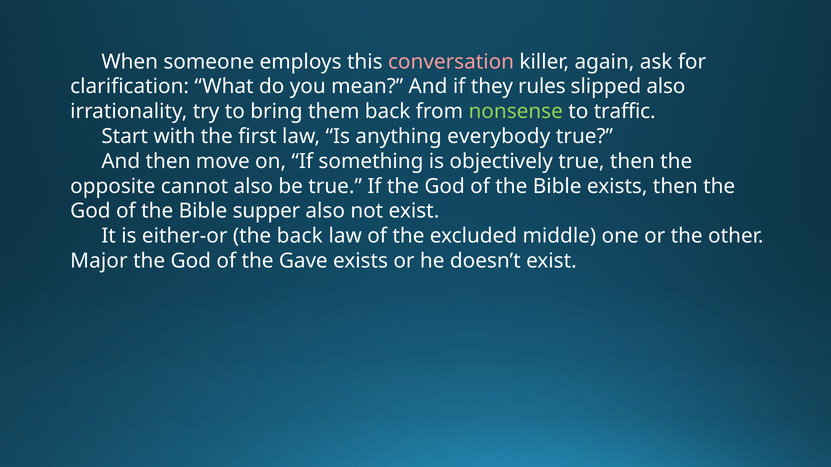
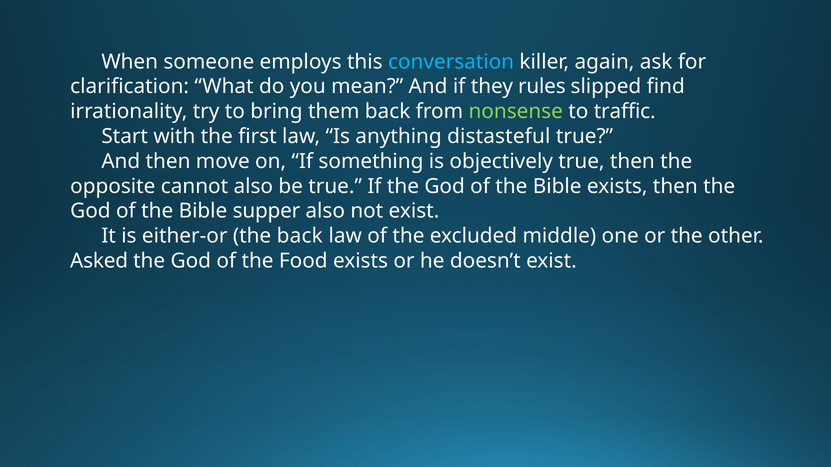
conversation colour: pink -> light blue
slipped also: also -> find
everybody: everybody -> distasteful
Major: Major -> Asked
Gave: Gave -> Food
